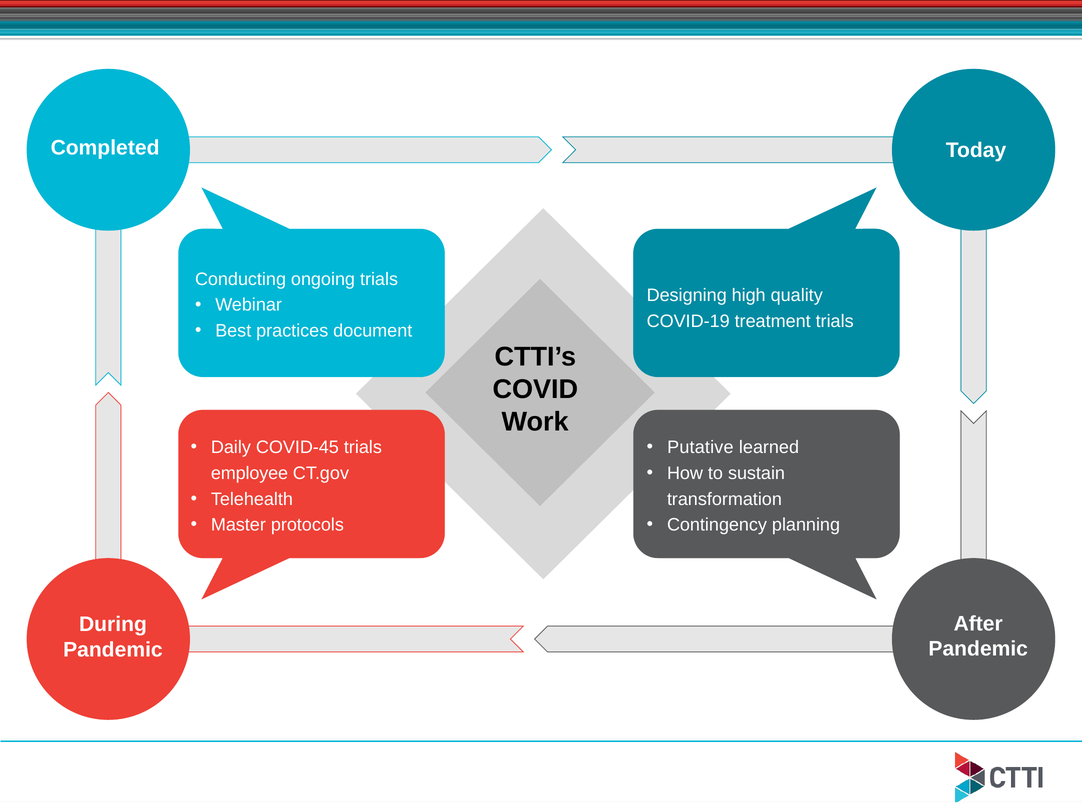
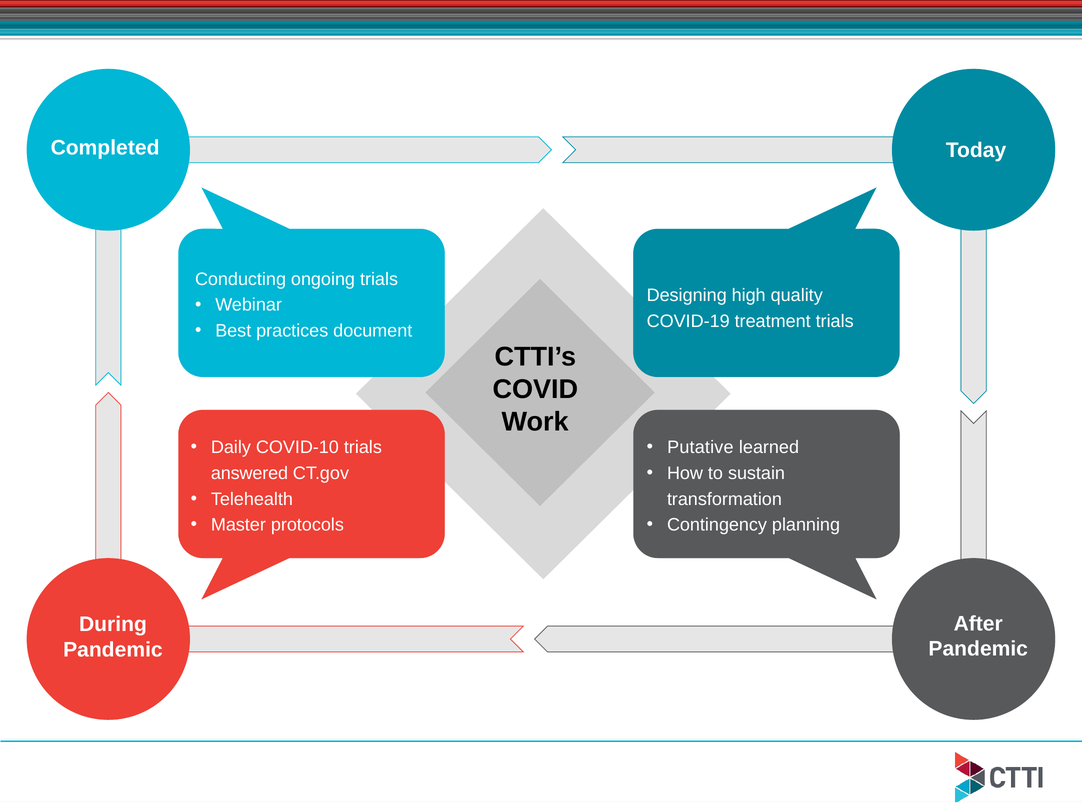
COVID-45: COVID-45 -> COVID-10
employee: employee -> answered
